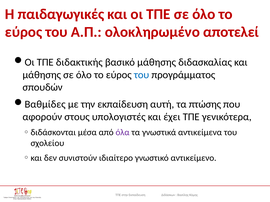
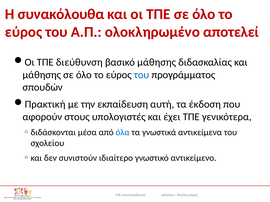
παιδαγωγικές: παιδαγωγικές -> συνακόλουθα
διδακτικής: διδακτικής -> διεύθυνση
Βαθμίδες: Βαθμίδες -> Πρακτική
πτώσης: πτώσης -> έκδοση
όλα colour: purple -> blue
